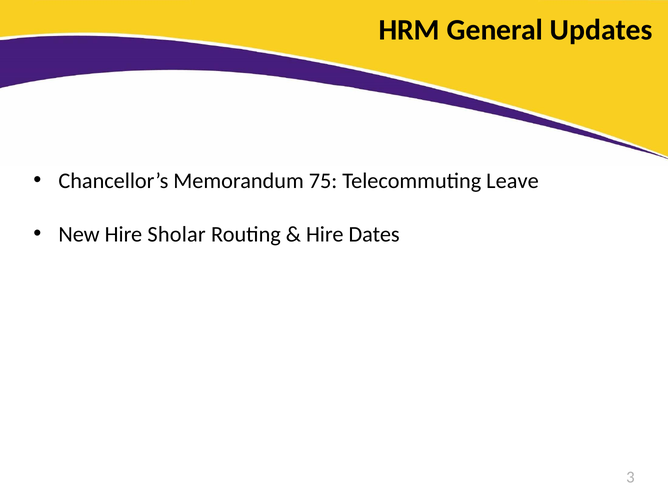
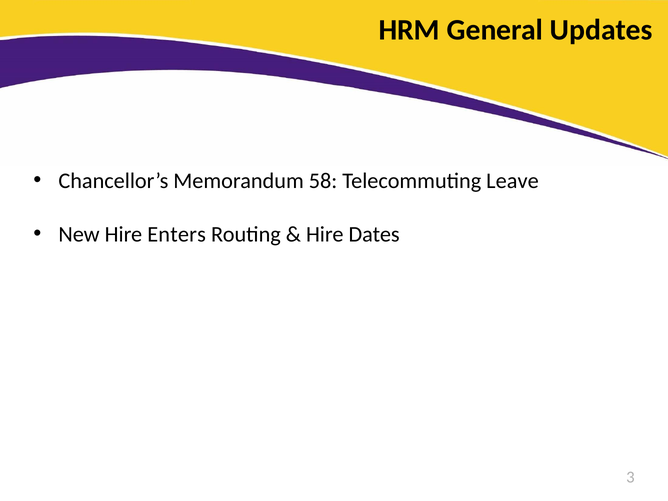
75: 75 -> 58
Sholar: Sholar -> Enters
